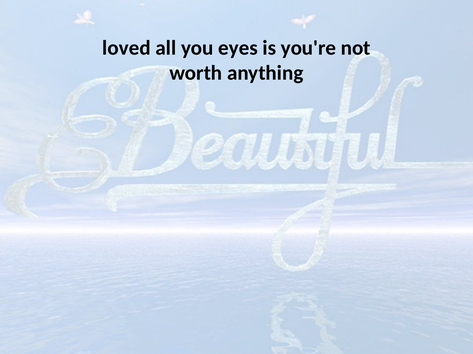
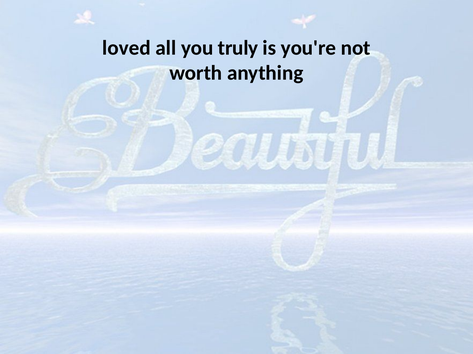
eyes: eyes -> truly
